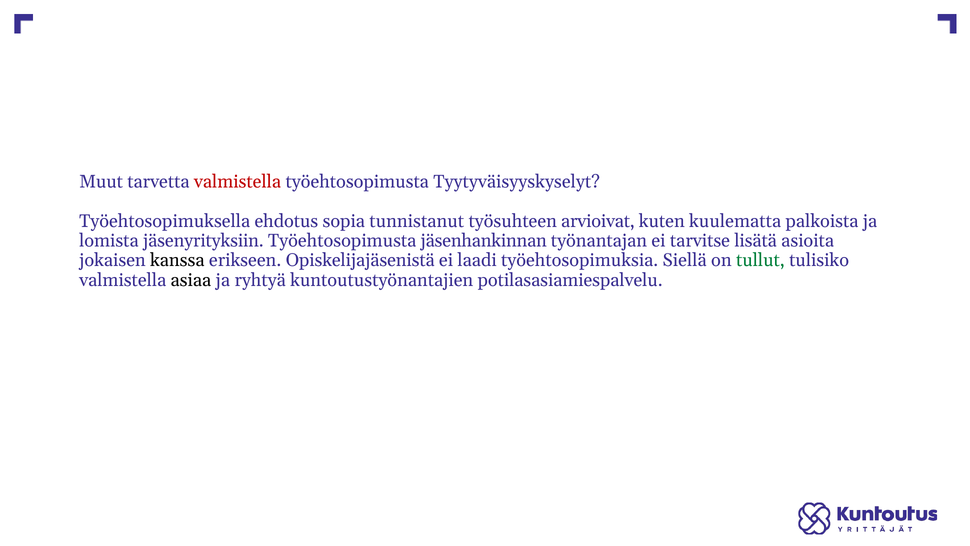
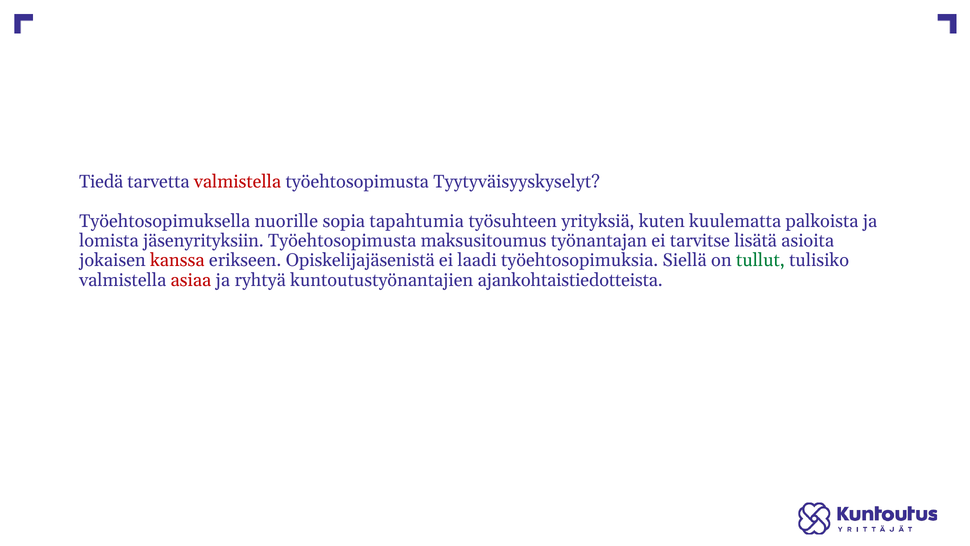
Muut: Muut -> Tiedä
ehdotus: ehdotus -> nuorille
tunnistanut: tunnistanut -> tapahtumia
arvioivat: arvioivat -> yrityksiä
jäsenhankinnan: jäsenhankinnan -> maksusitoumus
kanssa colour: black -> red
asiaa colour: black -> red
potilasasiamiespalvelu: potilasasiamiespalvelu -> ajankohtaistiedotteista
